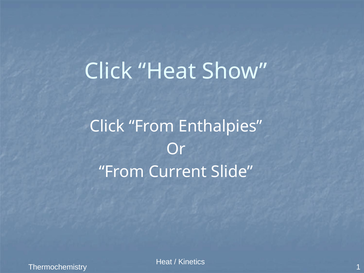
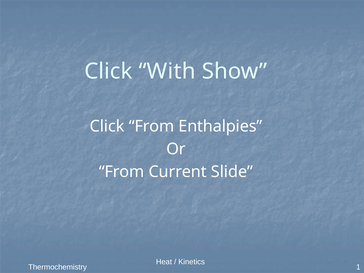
Click Heat: Heat -> With
